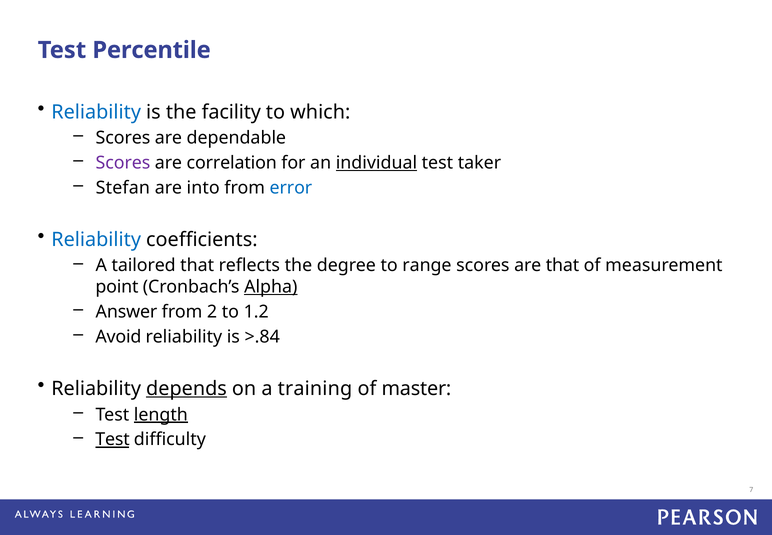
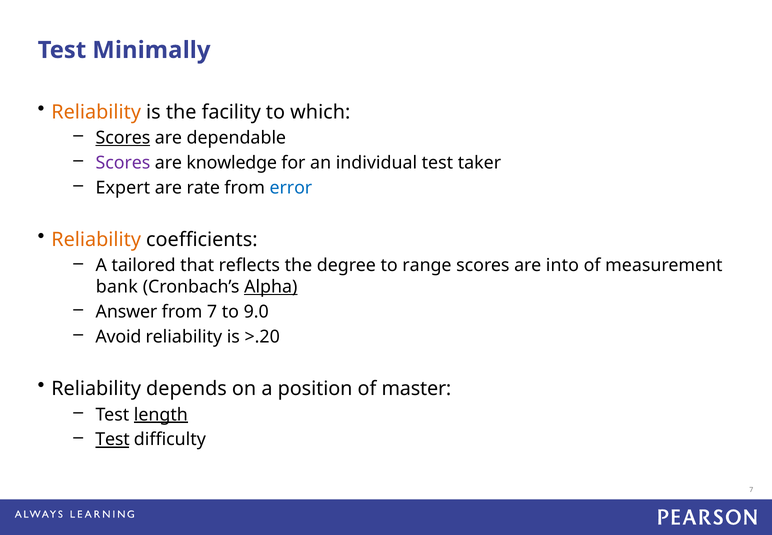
Percentile: Percentile -> Minimally
Reliability at (96, 112) colour: blue -> orange
Scores at (123, 138) underline: none -> present
correlation: correlation -> knowledge
individual underline: present -> none
Stefan: Stefan -> Expert
into: into -> rate
Reliability at (96, 239) colour: blue -> orange
are that: that -> into
point: point -> bank
from 2: 2 -> 7
1.2: 1.2 -> 9.0
>.84: >.84 -> >.20
depends underline: present -> none
training: training -> position
